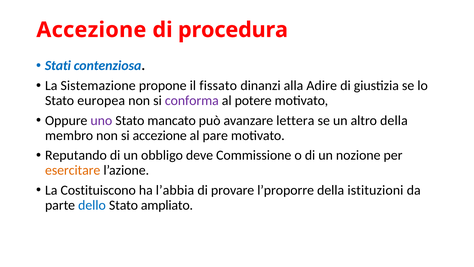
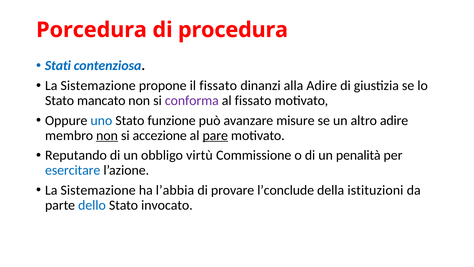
Accezione at (91, 30): Accezione -> Porcedura
europea: europea -> mancato
al potere: potere -> fissato
uno colour: purple -> blue
mancato: mancato -> funzione
lettera: lettera -> misure
altro della: della -> adire
non at (107, 135) underline: none -> present
pare underline: none -> present
deve: deve -> virtù
nozione: nozione -> penalità
esercitare colour: orange -> blue
Costituiscono at (98, 190): Costituiscono -> Sistemazione
l’proporre: l’proporre -> l’conclude
ampliato: ampliato -> invocato
